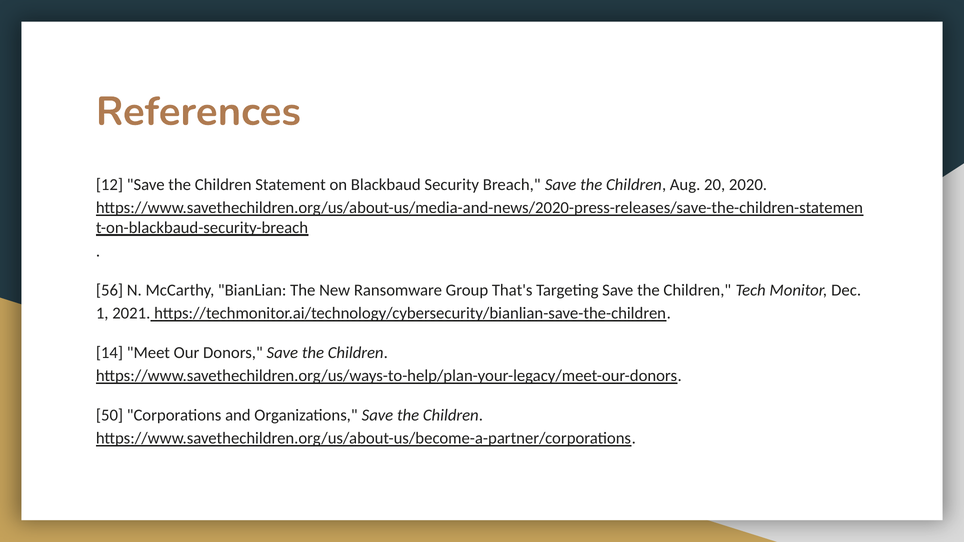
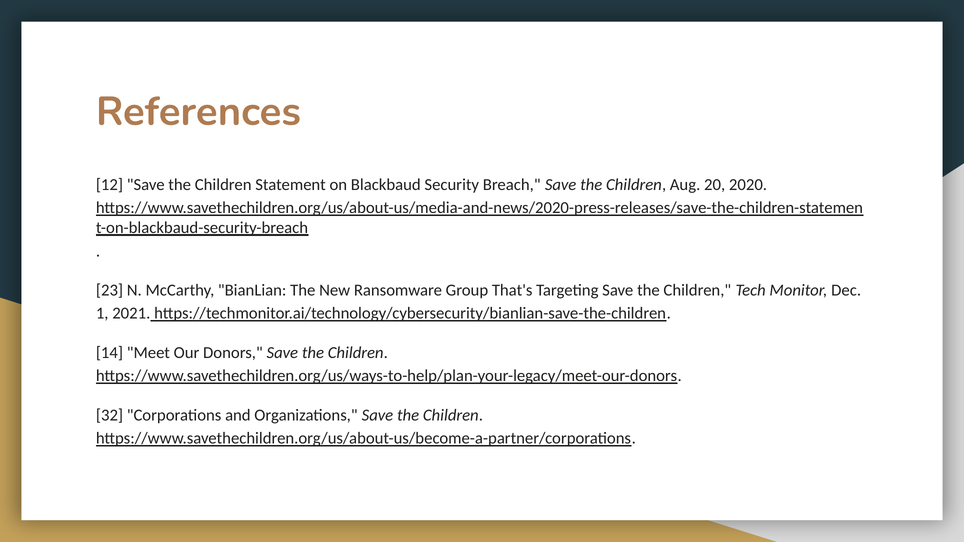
56: 56 -> 23
50: 50 -> 32
